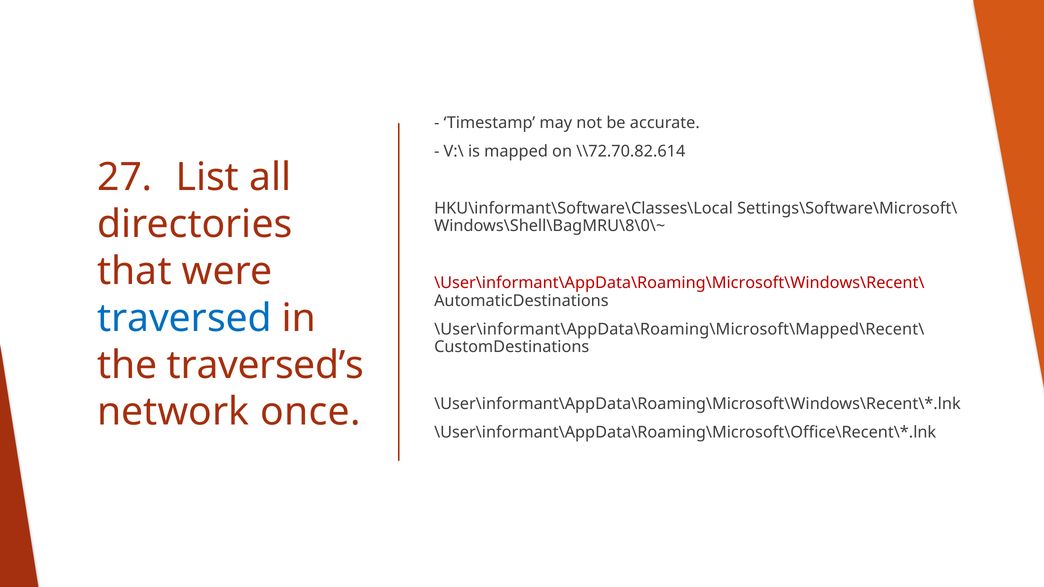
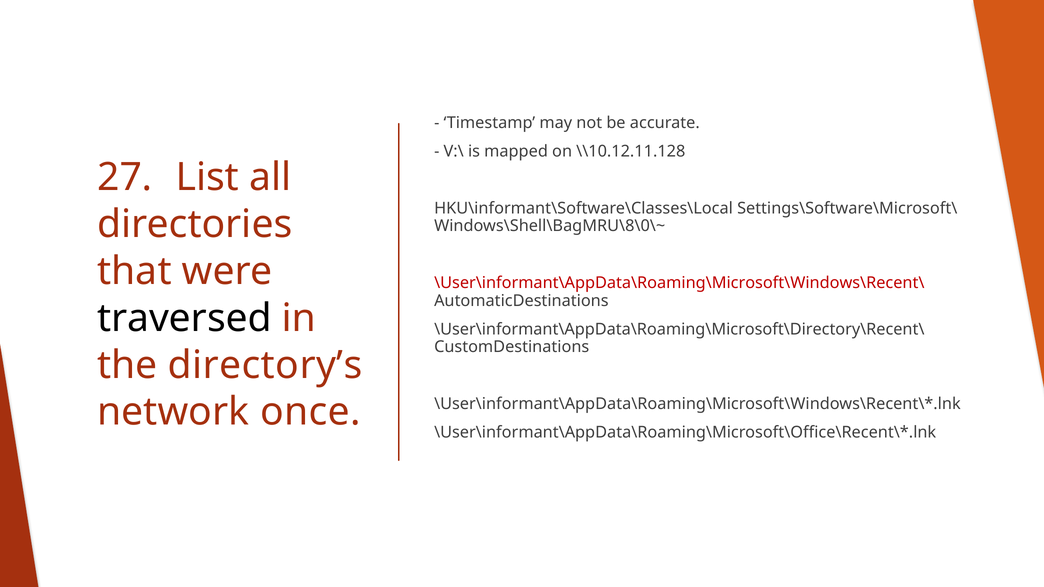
\\72.70.82.614: \\72.70.82.614 -> \\10.12.11.128
traversed colour: blue -> black
\User\informant\AppData\Roaming\Microsoft\Mapped\Recent\: \User\informant\AppData\Roaming\Microsoft\Mapped\Recent\ -> \User\informant\AppData\Roaming\Microsoft\Directory\Recent\
traversed’s: traversed’s -> directory’s
